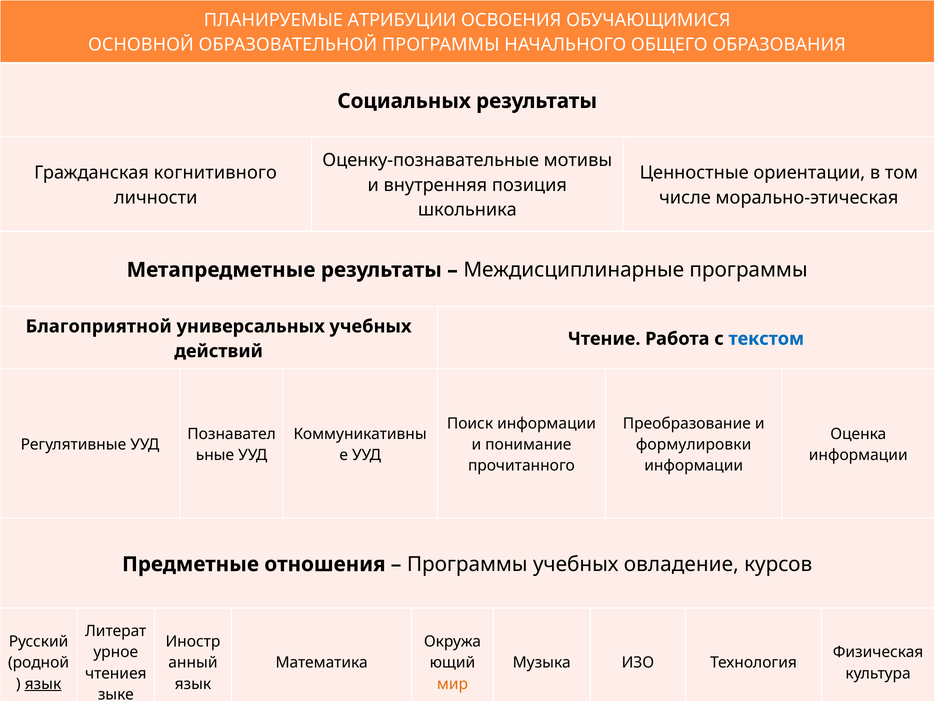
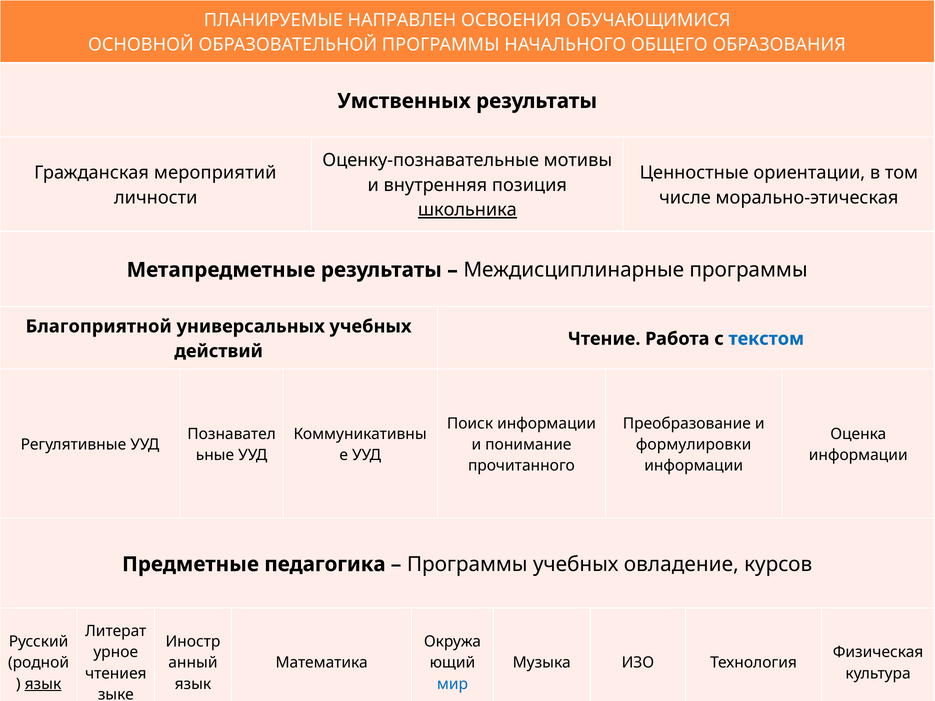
АТРИБУЦИИ: АТРИБУЦИИ -> НАПРАВЛЕН
Социальных: Социальных -> Умственных
когнитивного: когнитивного -> мероприятий
школьника underline: none -> present
отношения: отношения -> педагогика
мир colour: orange -> blue
